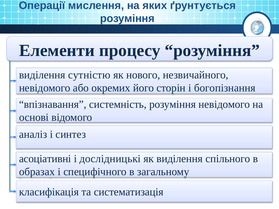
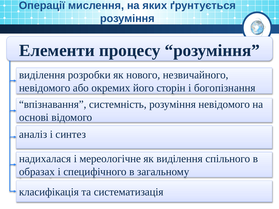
сутністю: сутністю -> розробки
асоціативні: асоціативні -> надихалася
дослідницькі: дослідницькі -> мереологічне
